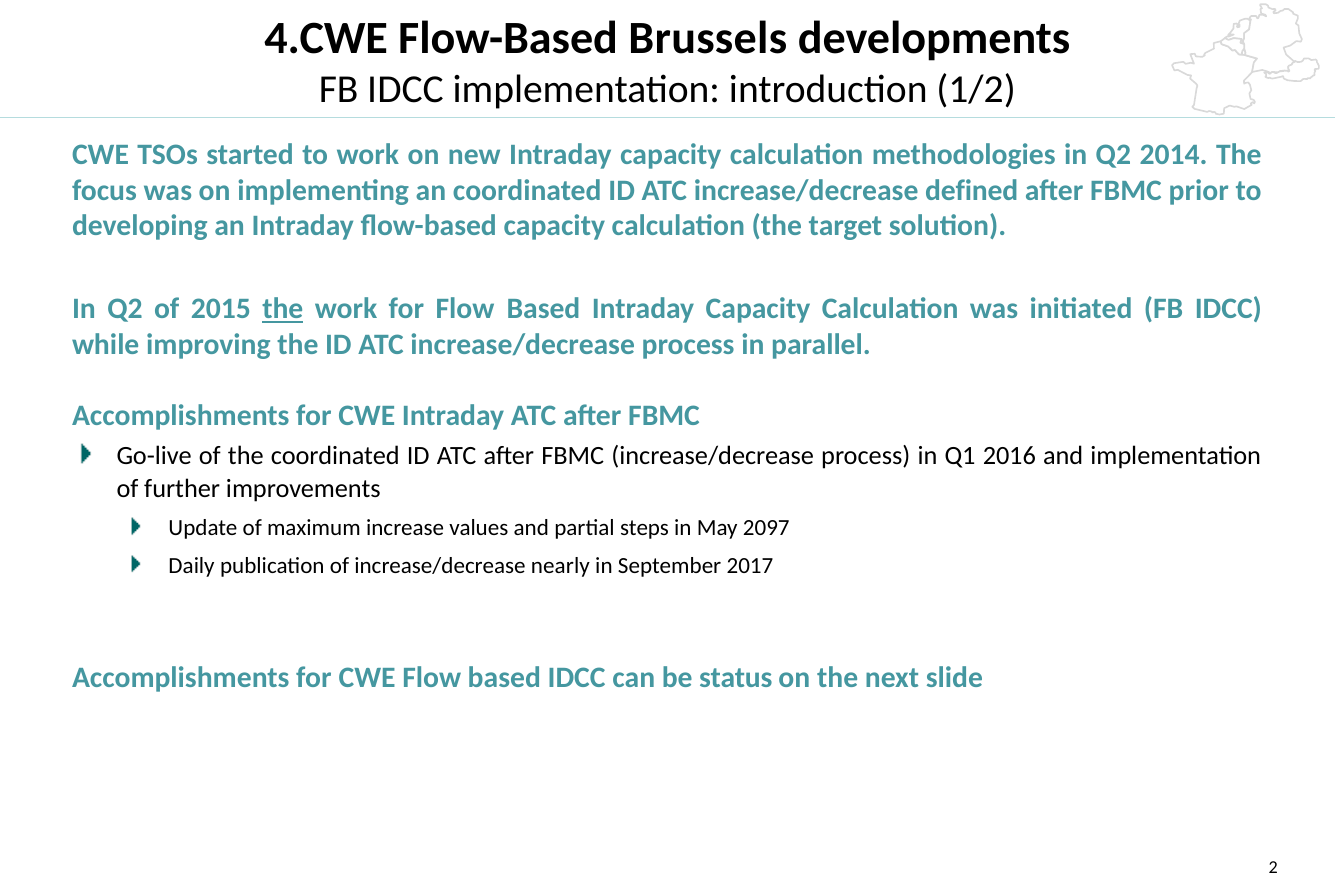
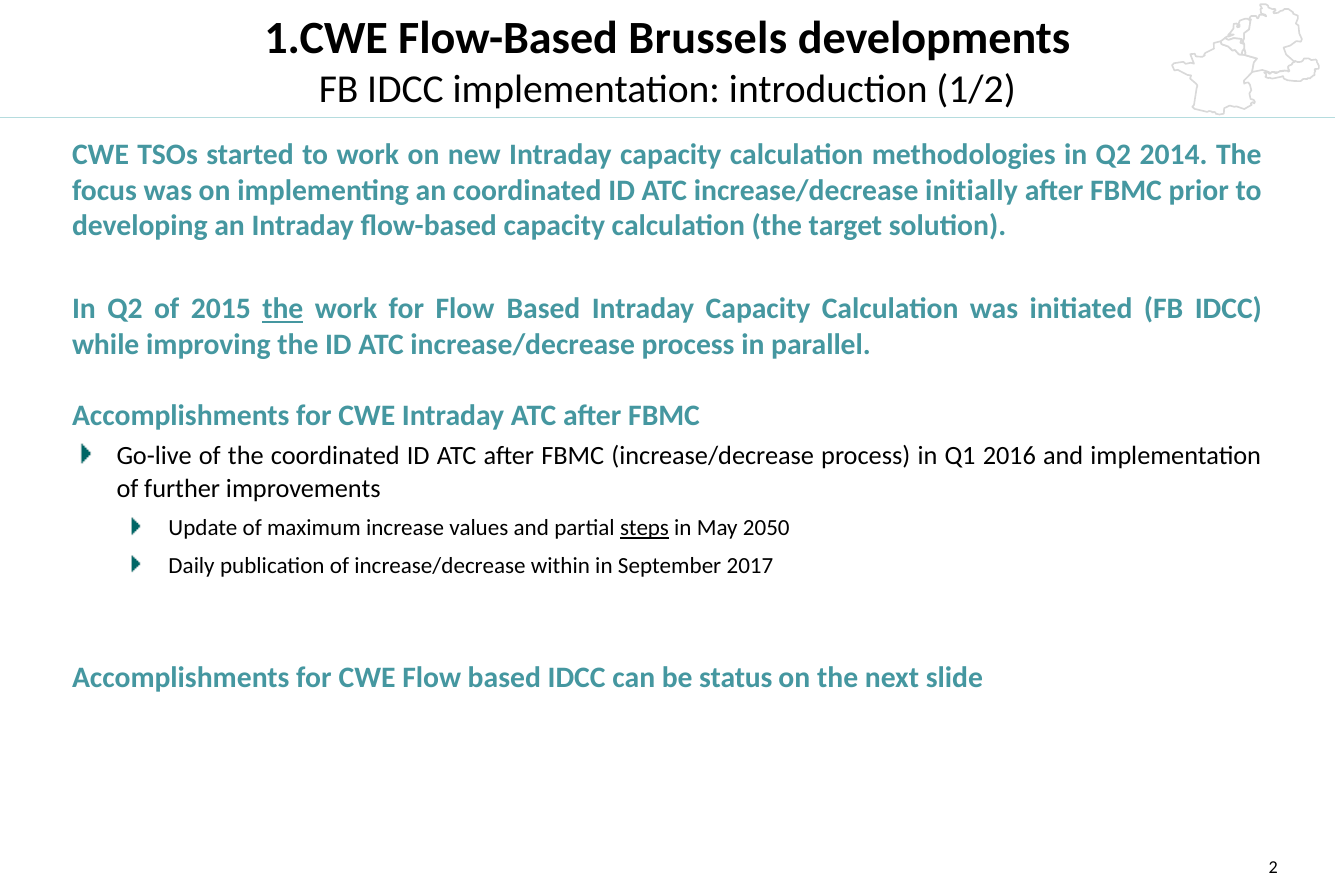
4.CWE: 4.CWE -> 1.CWE
defined: defined -> initially
steps underline: none -> present
2097: 2097 -> 2050
nearly: nearly -> within
